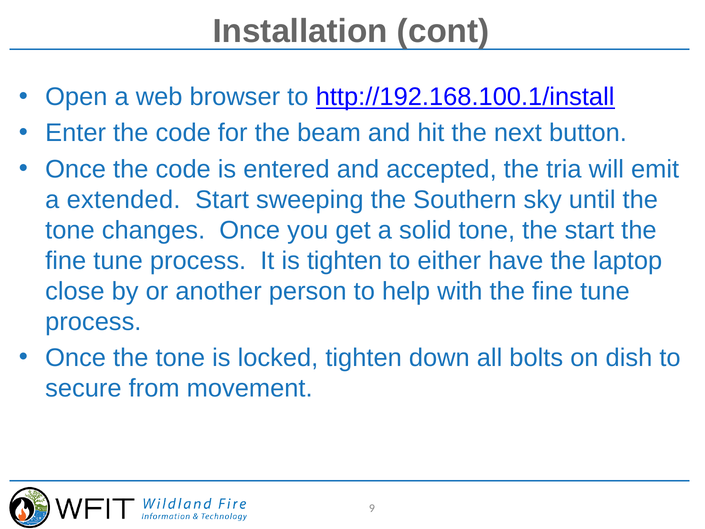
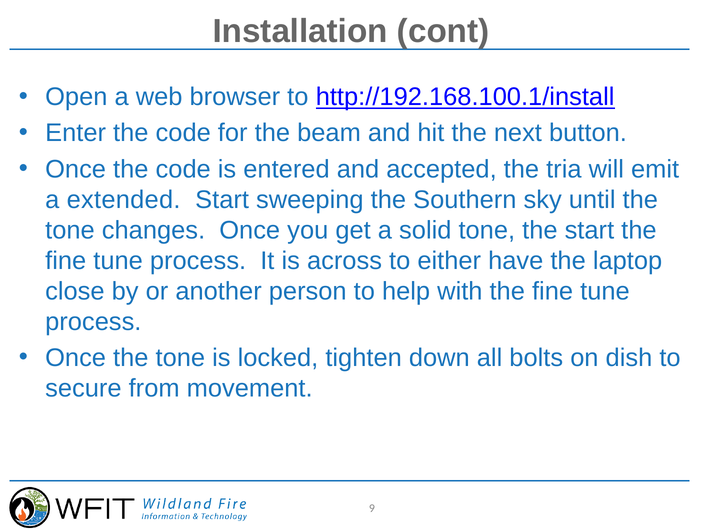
is tighten: tighten -> across
